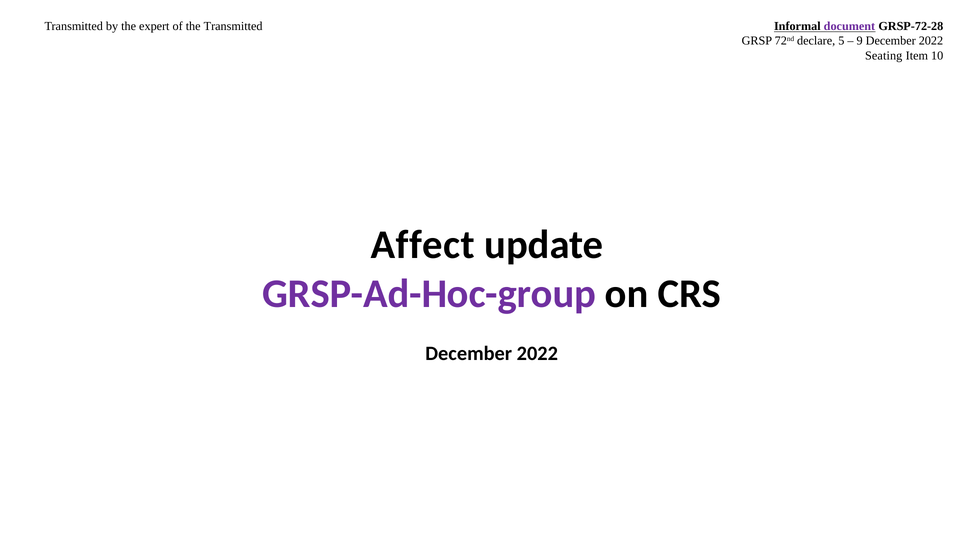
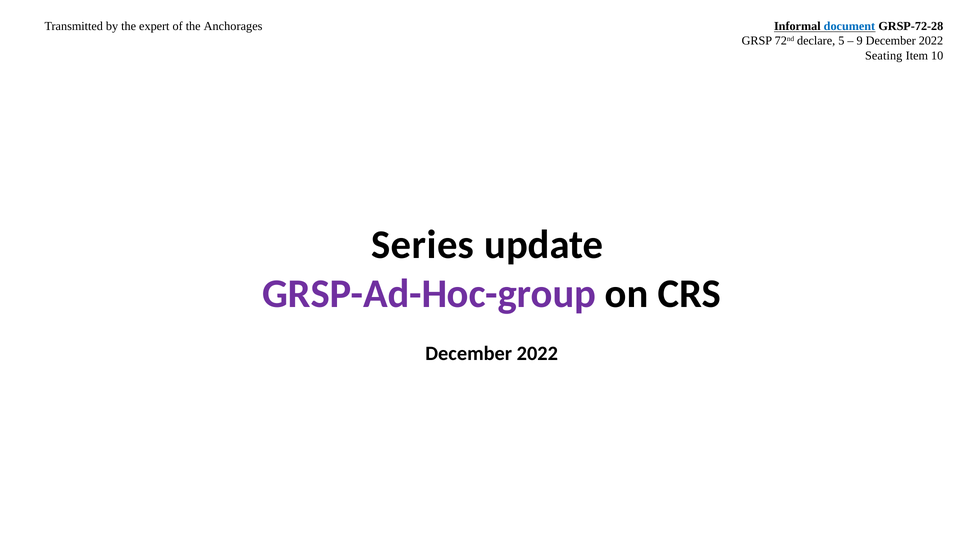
the Transmitted: Transmitted -> Anchorages
document colour: purple -> blue
Affect: Affect -> Series
